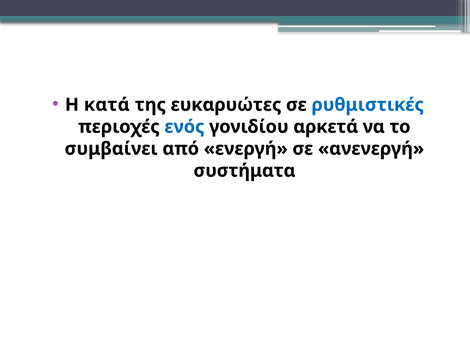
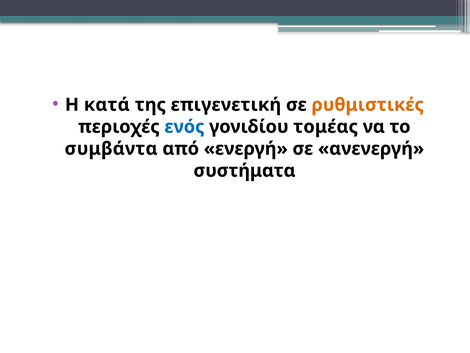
ευκαρυώτες: ευκαρυώτες -> επιγενετική
ρυθμιστικές colour: blue -> orange
αρκετά: αρκετά -> τομέας
συμβαίνει: συμβαίνει -> συμβάντα
